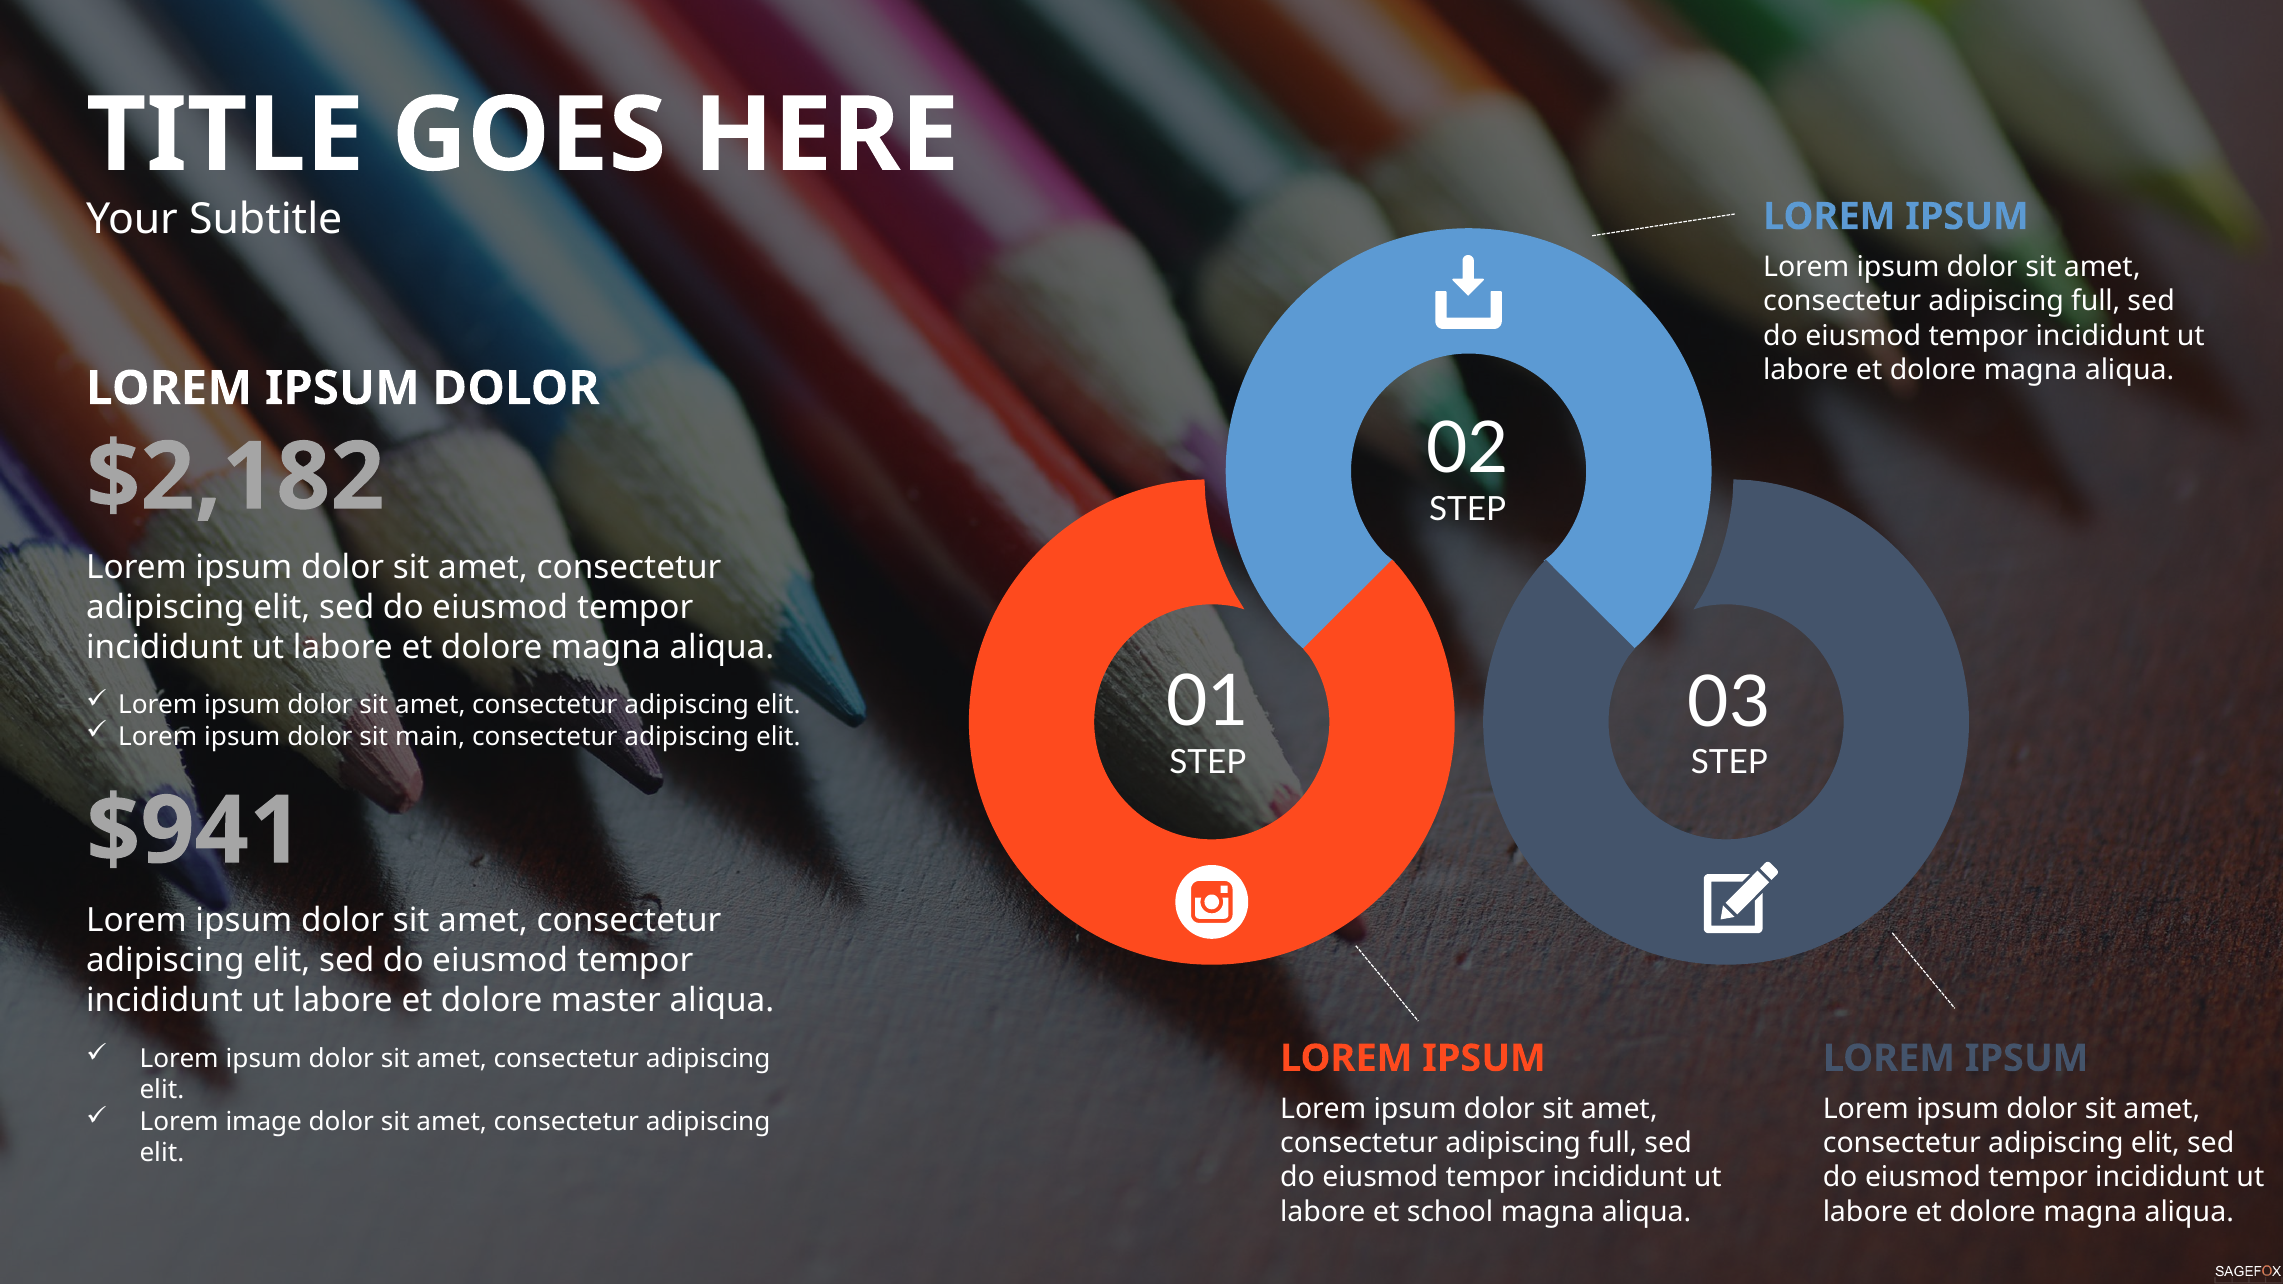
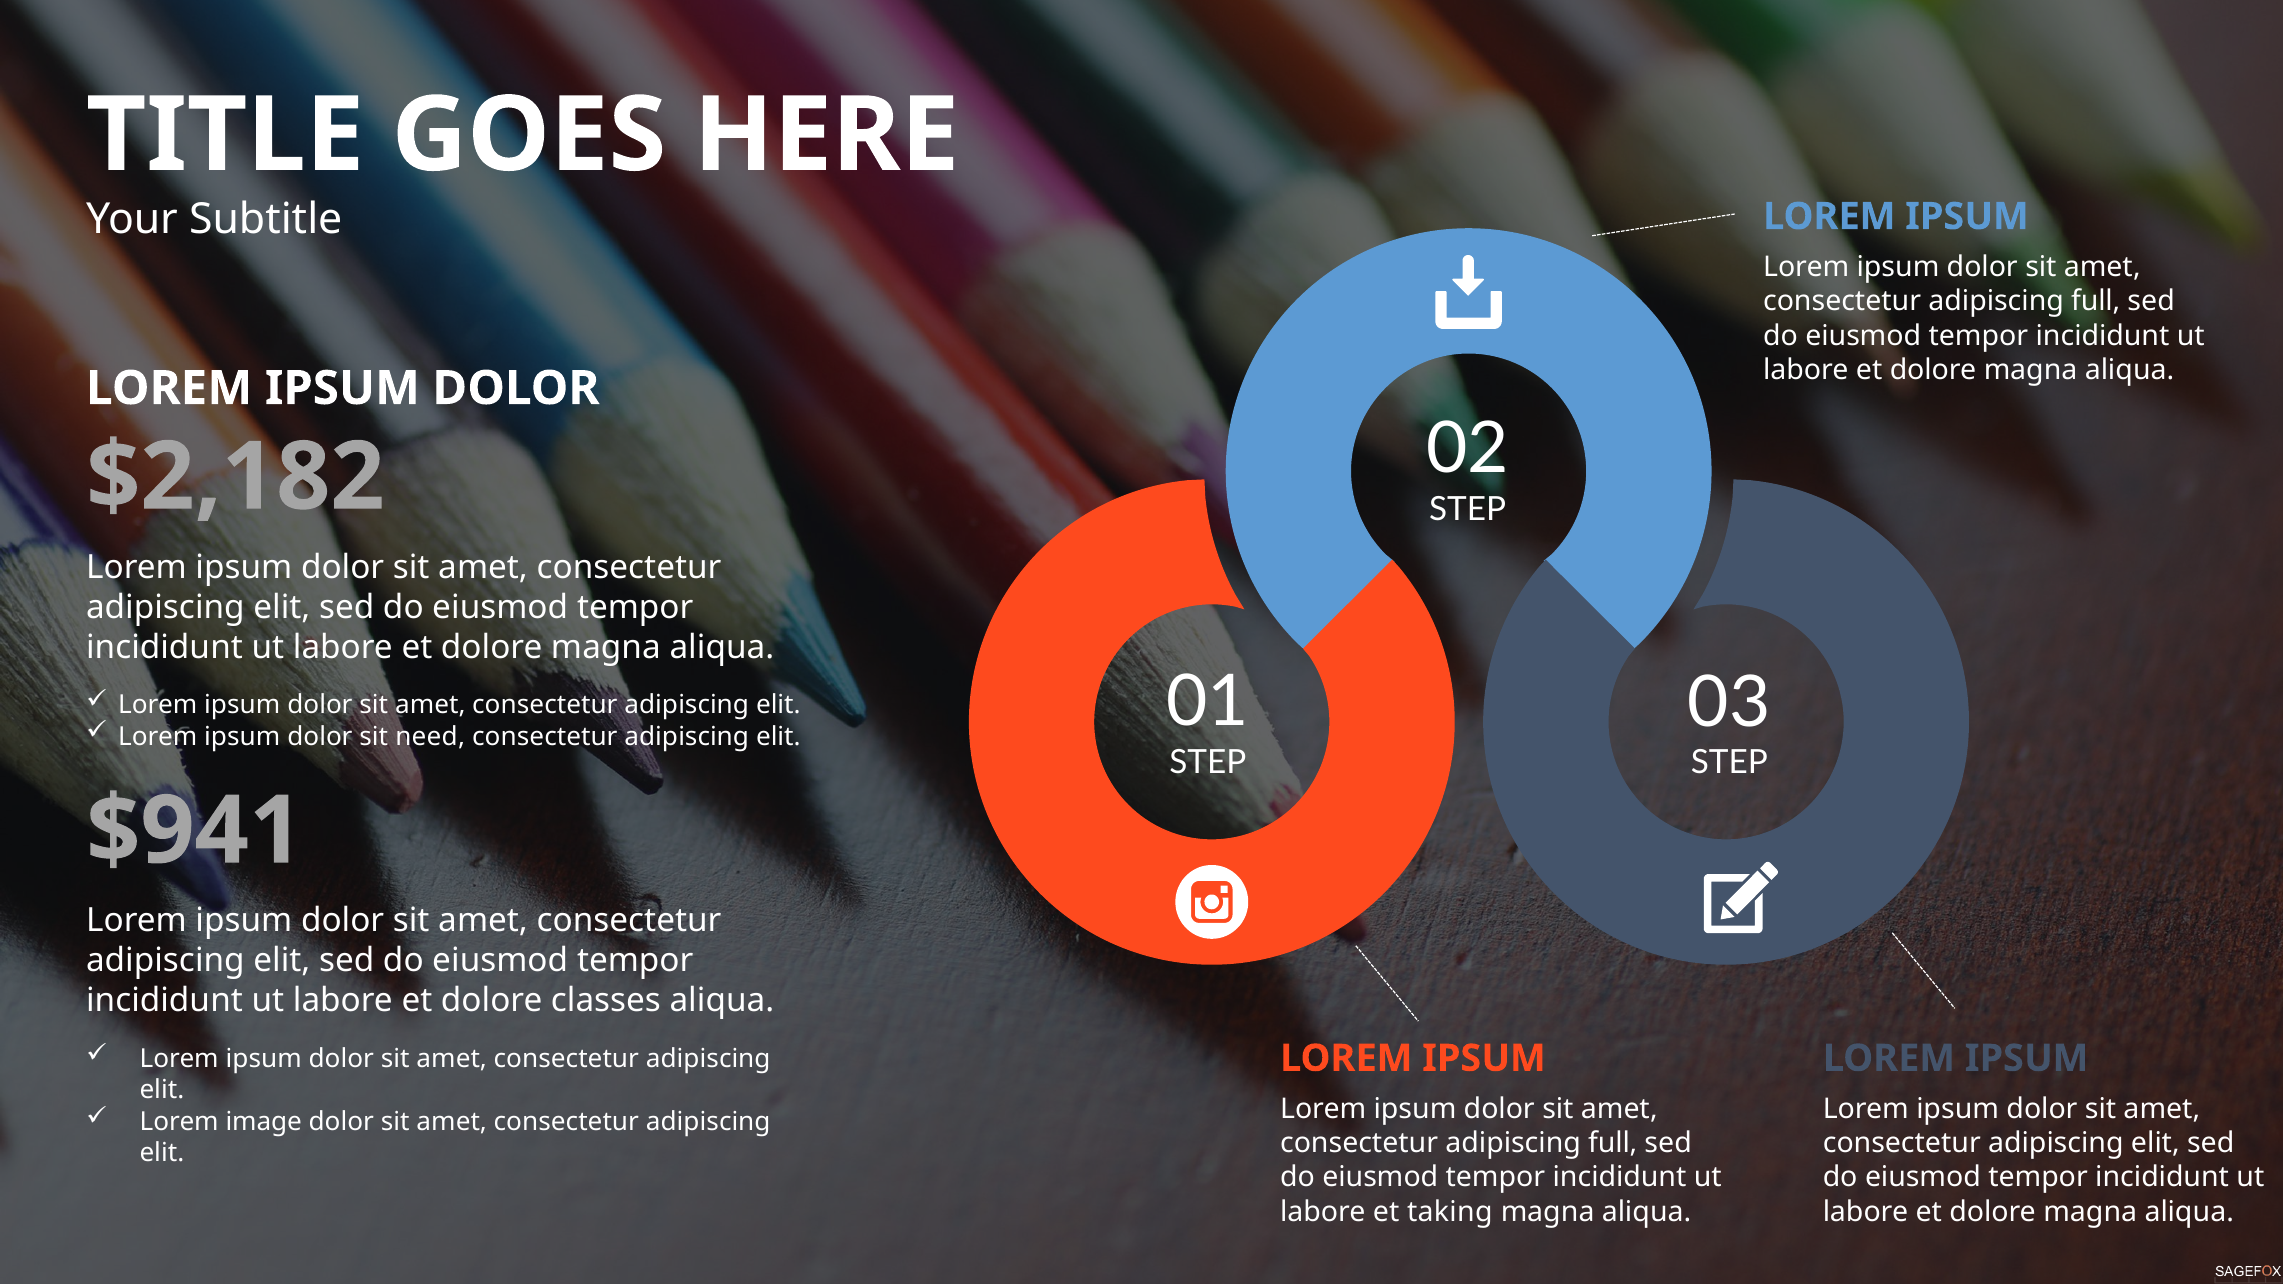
main: main -> need
master: master -> classes
school: school -> taking
